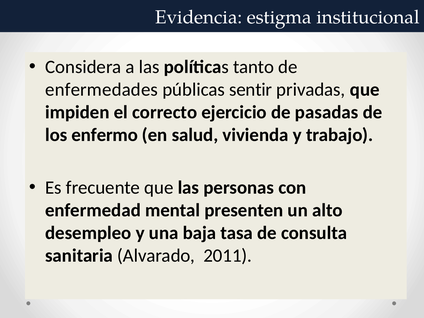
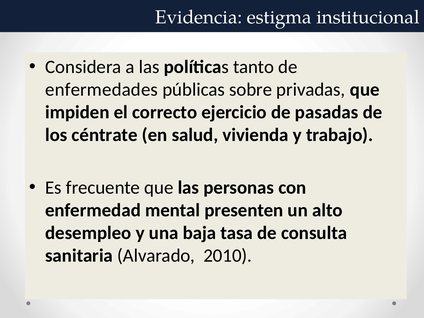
sentir: sentir -> sobre
enfermo: enfermo -> céntrate
2011: 2011 -> 2010
